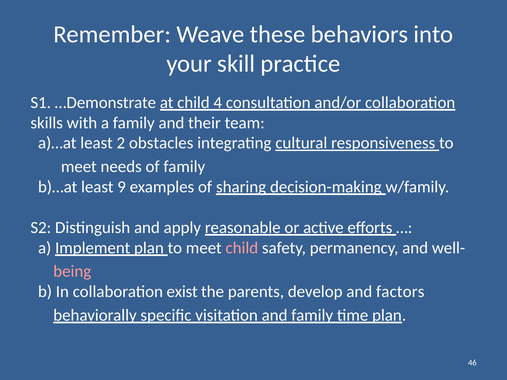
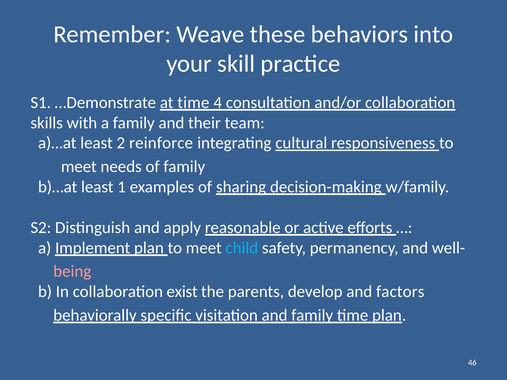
at child: child -> time
obstacles: obstacles -> reinforce
9: 9 -> 1
child at (242, 248) colour: pink -> light blue
